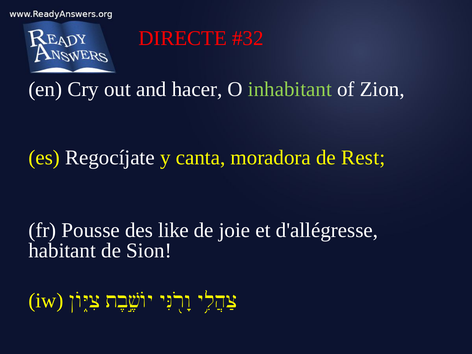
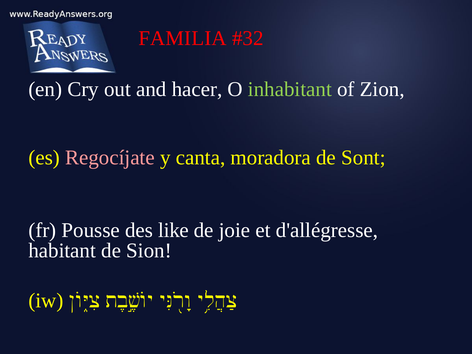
DIRECTE: DIRECTE -> FAMILIA
Regocíjate colour: white -> pink
Rest: Rest -> Sont
